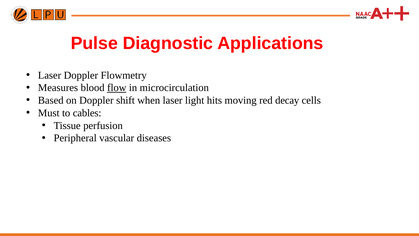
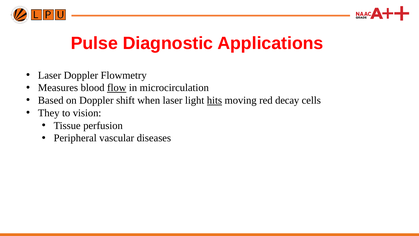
hits underline: none -> present
Must: Must -> They
cables: cables -> vision
